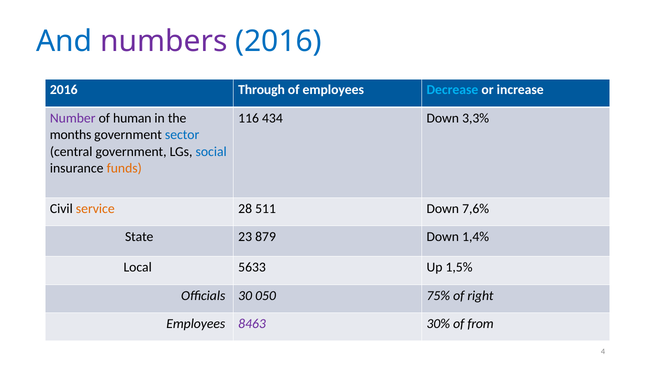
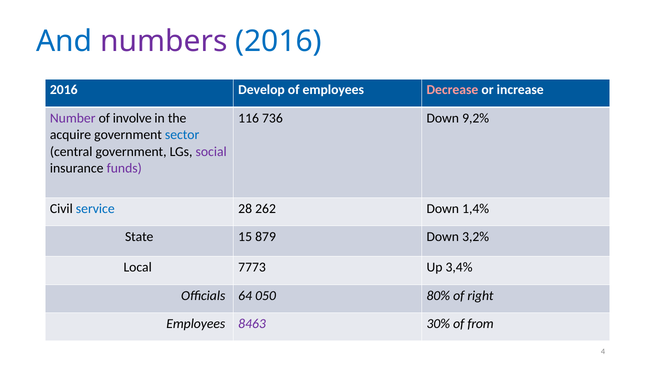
Through: Through -> Develop
Decrease colour: light blue -> pink
human: human -> involve
434: 434 -> 736
3,3%: 3,3% -> 9,2%
months: months -> acquire
social colour: blue -> purple
funds colour: orange -> purple
service colour: orange -> blue
511: 511 -> 262
7,6%: 7,6% -> 1,4%
23: 23 -> 15
1,4%: 1,4% -> 3,2%
5633: 5633 -> 7773
1,5%: 1,5% -> 3,4%
30: 30 -> 64
75%: 75% -> 80%
